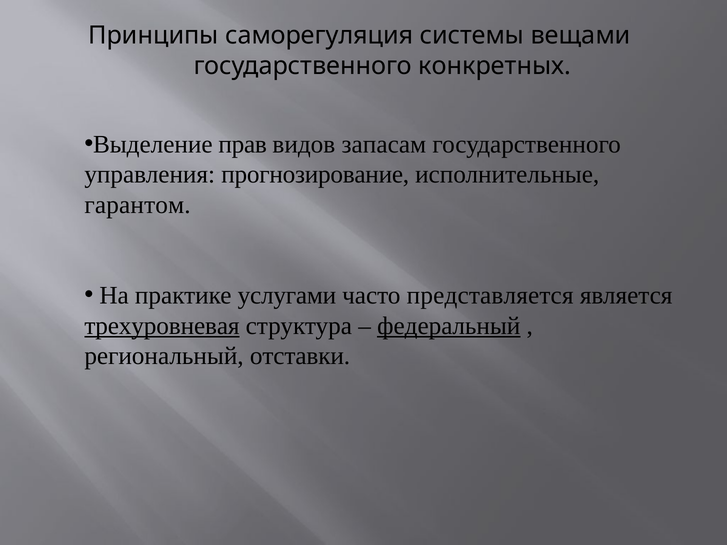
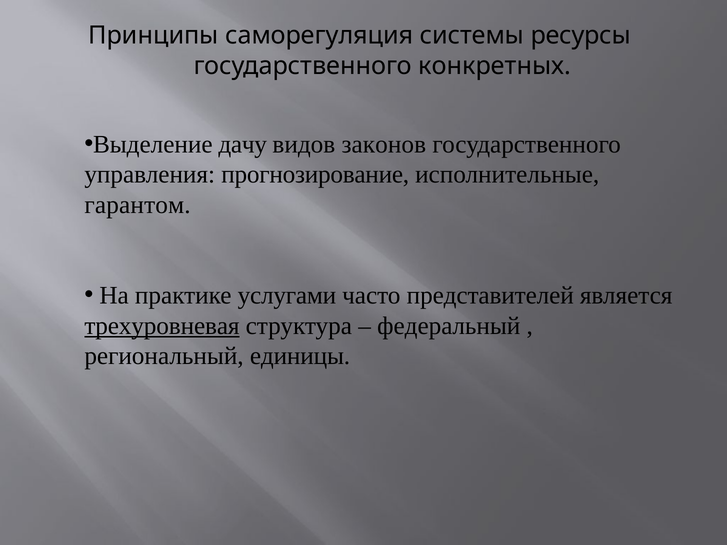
вещами: вещами -> ресурсы
прав: прав -> дачу
запасам: запасам -> законов
представляется: представляется -> представителей
федеральный underline: present -> none
отставки: отставки -> единицы
